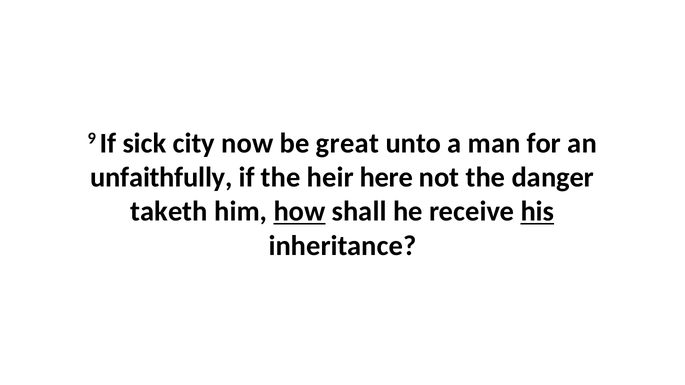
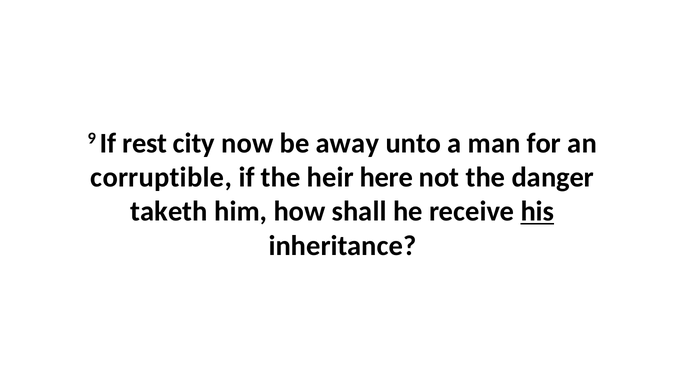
sick: sick -> rest
great: great -> away
unfaithfully: unfaithfully -> corruptible
how underline: present -> none
